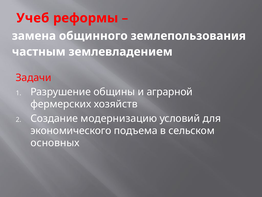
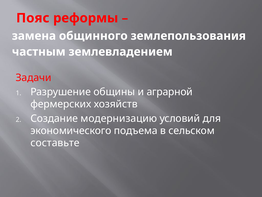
Учеб: Учеб -> Пояс
основных: основных -> составьте
